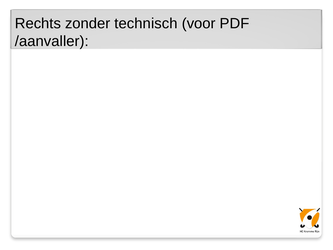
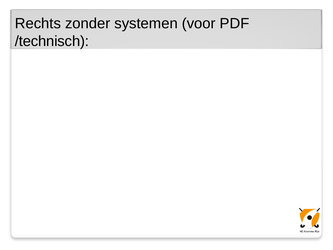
technisch: technisch -> systemen
/aanvaller: /aanvaller -> /technisch
